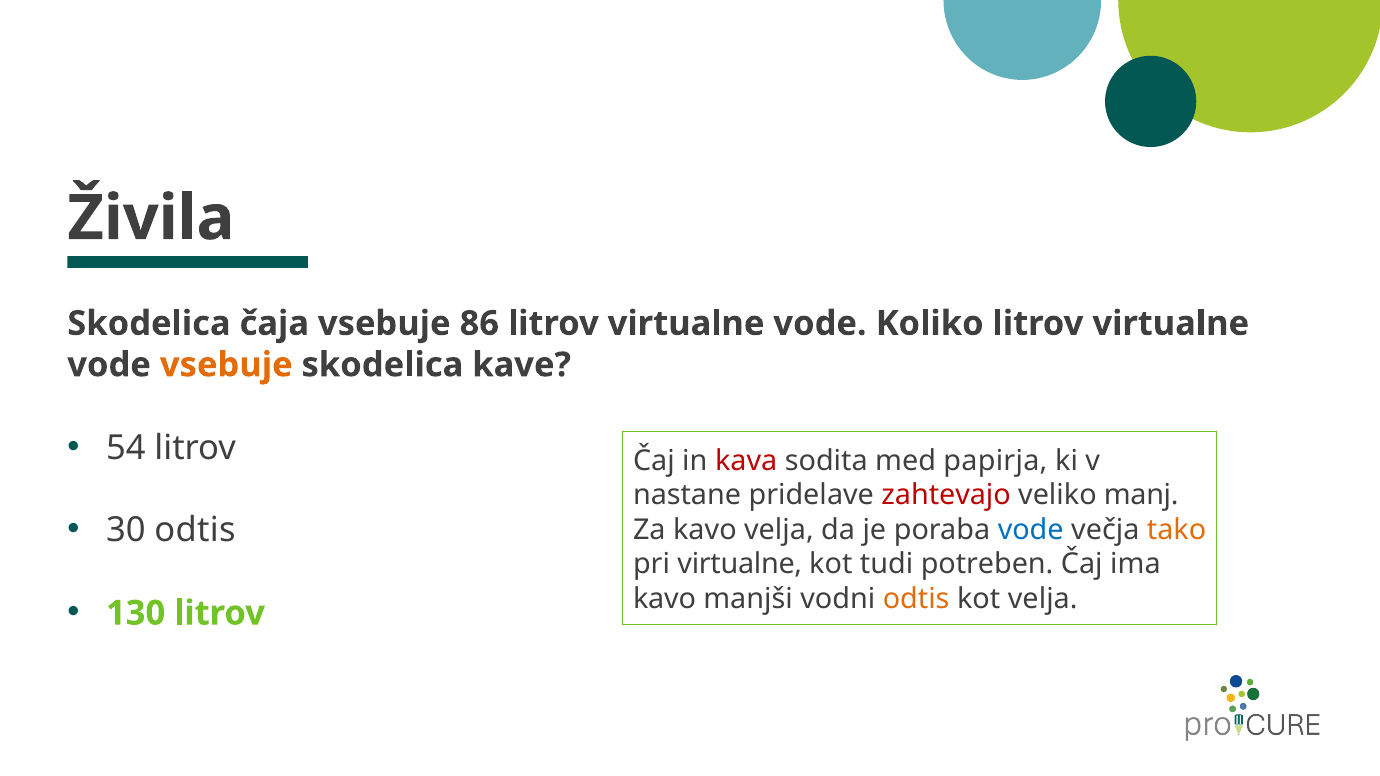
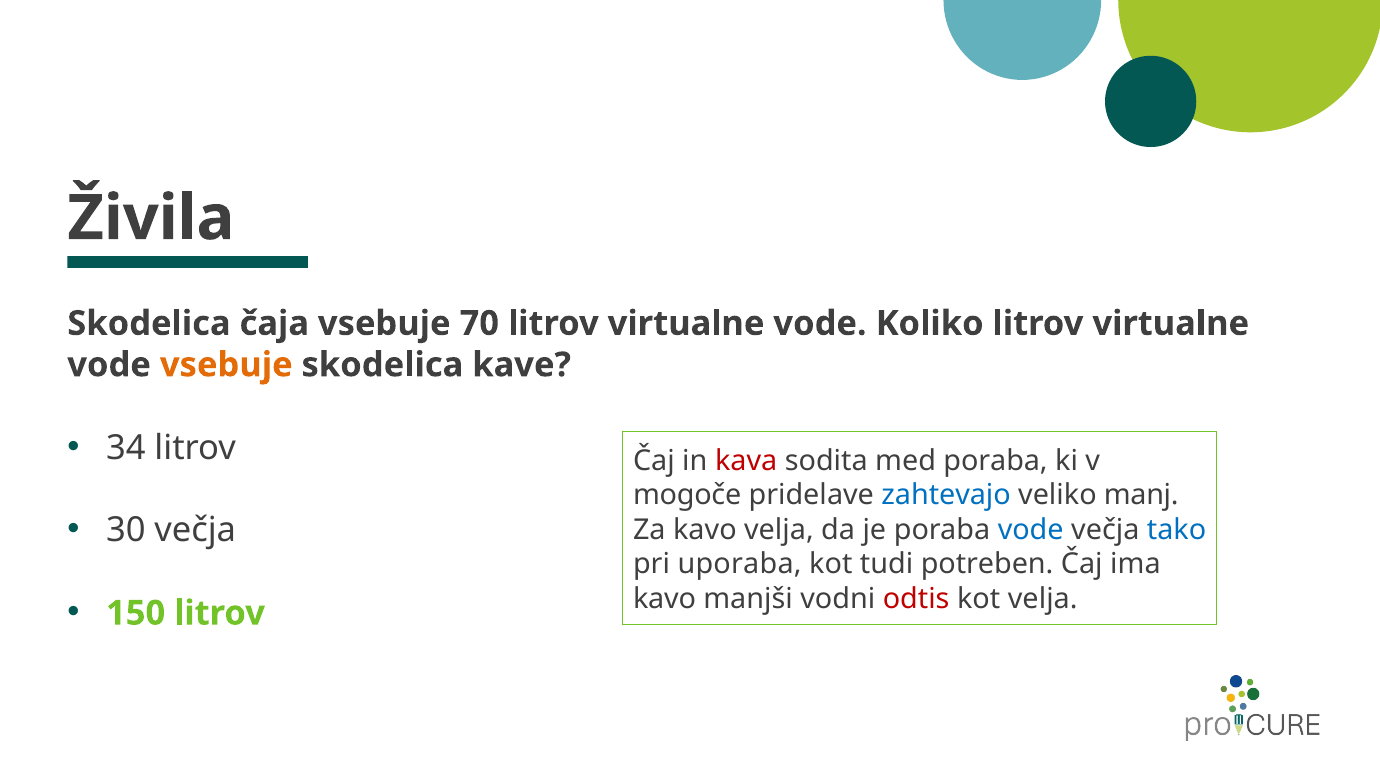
86: 86 -> 70
54: 54 -> 34
med papirja: papirja -> poraba
nastane: nastane -> mogoče
zahtevajo colour: red -> blue
30 odtis: odtis -> večja
tako colour: orange -> blue
pri virtualne: virtualne -> uporaba
odtis at (916, 599) colour: orange -> red
130: 130 -> 150
